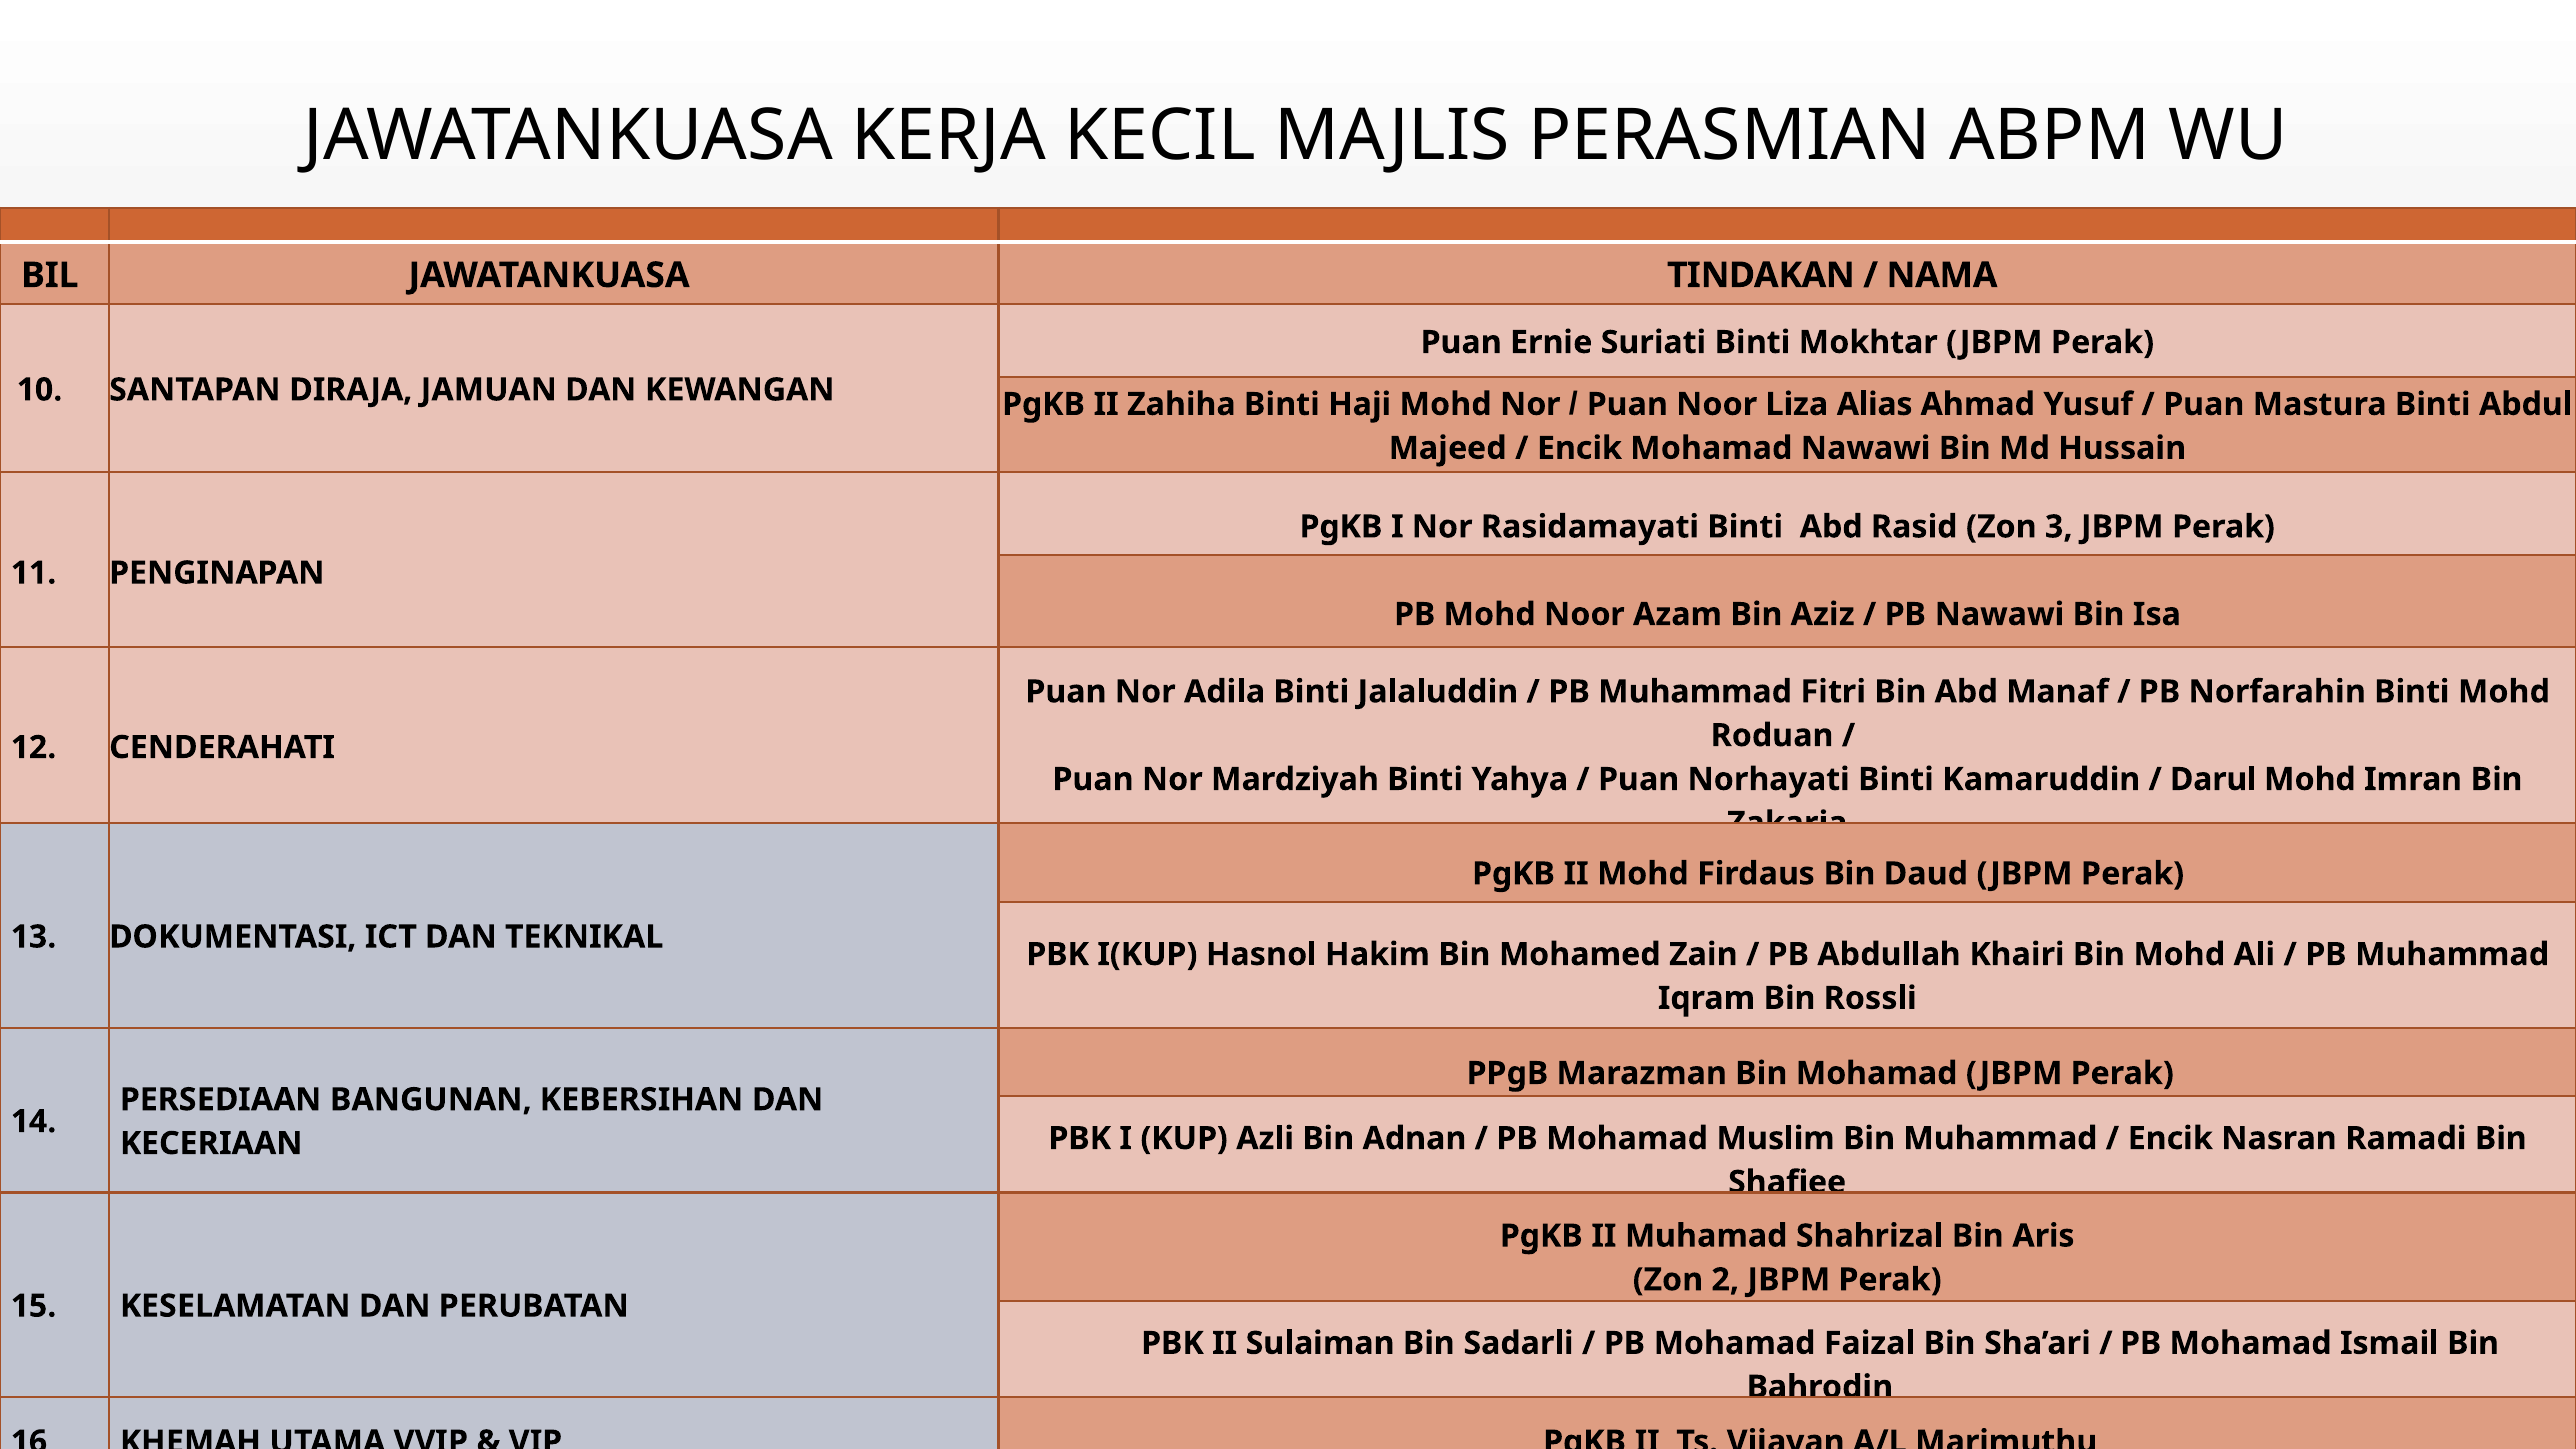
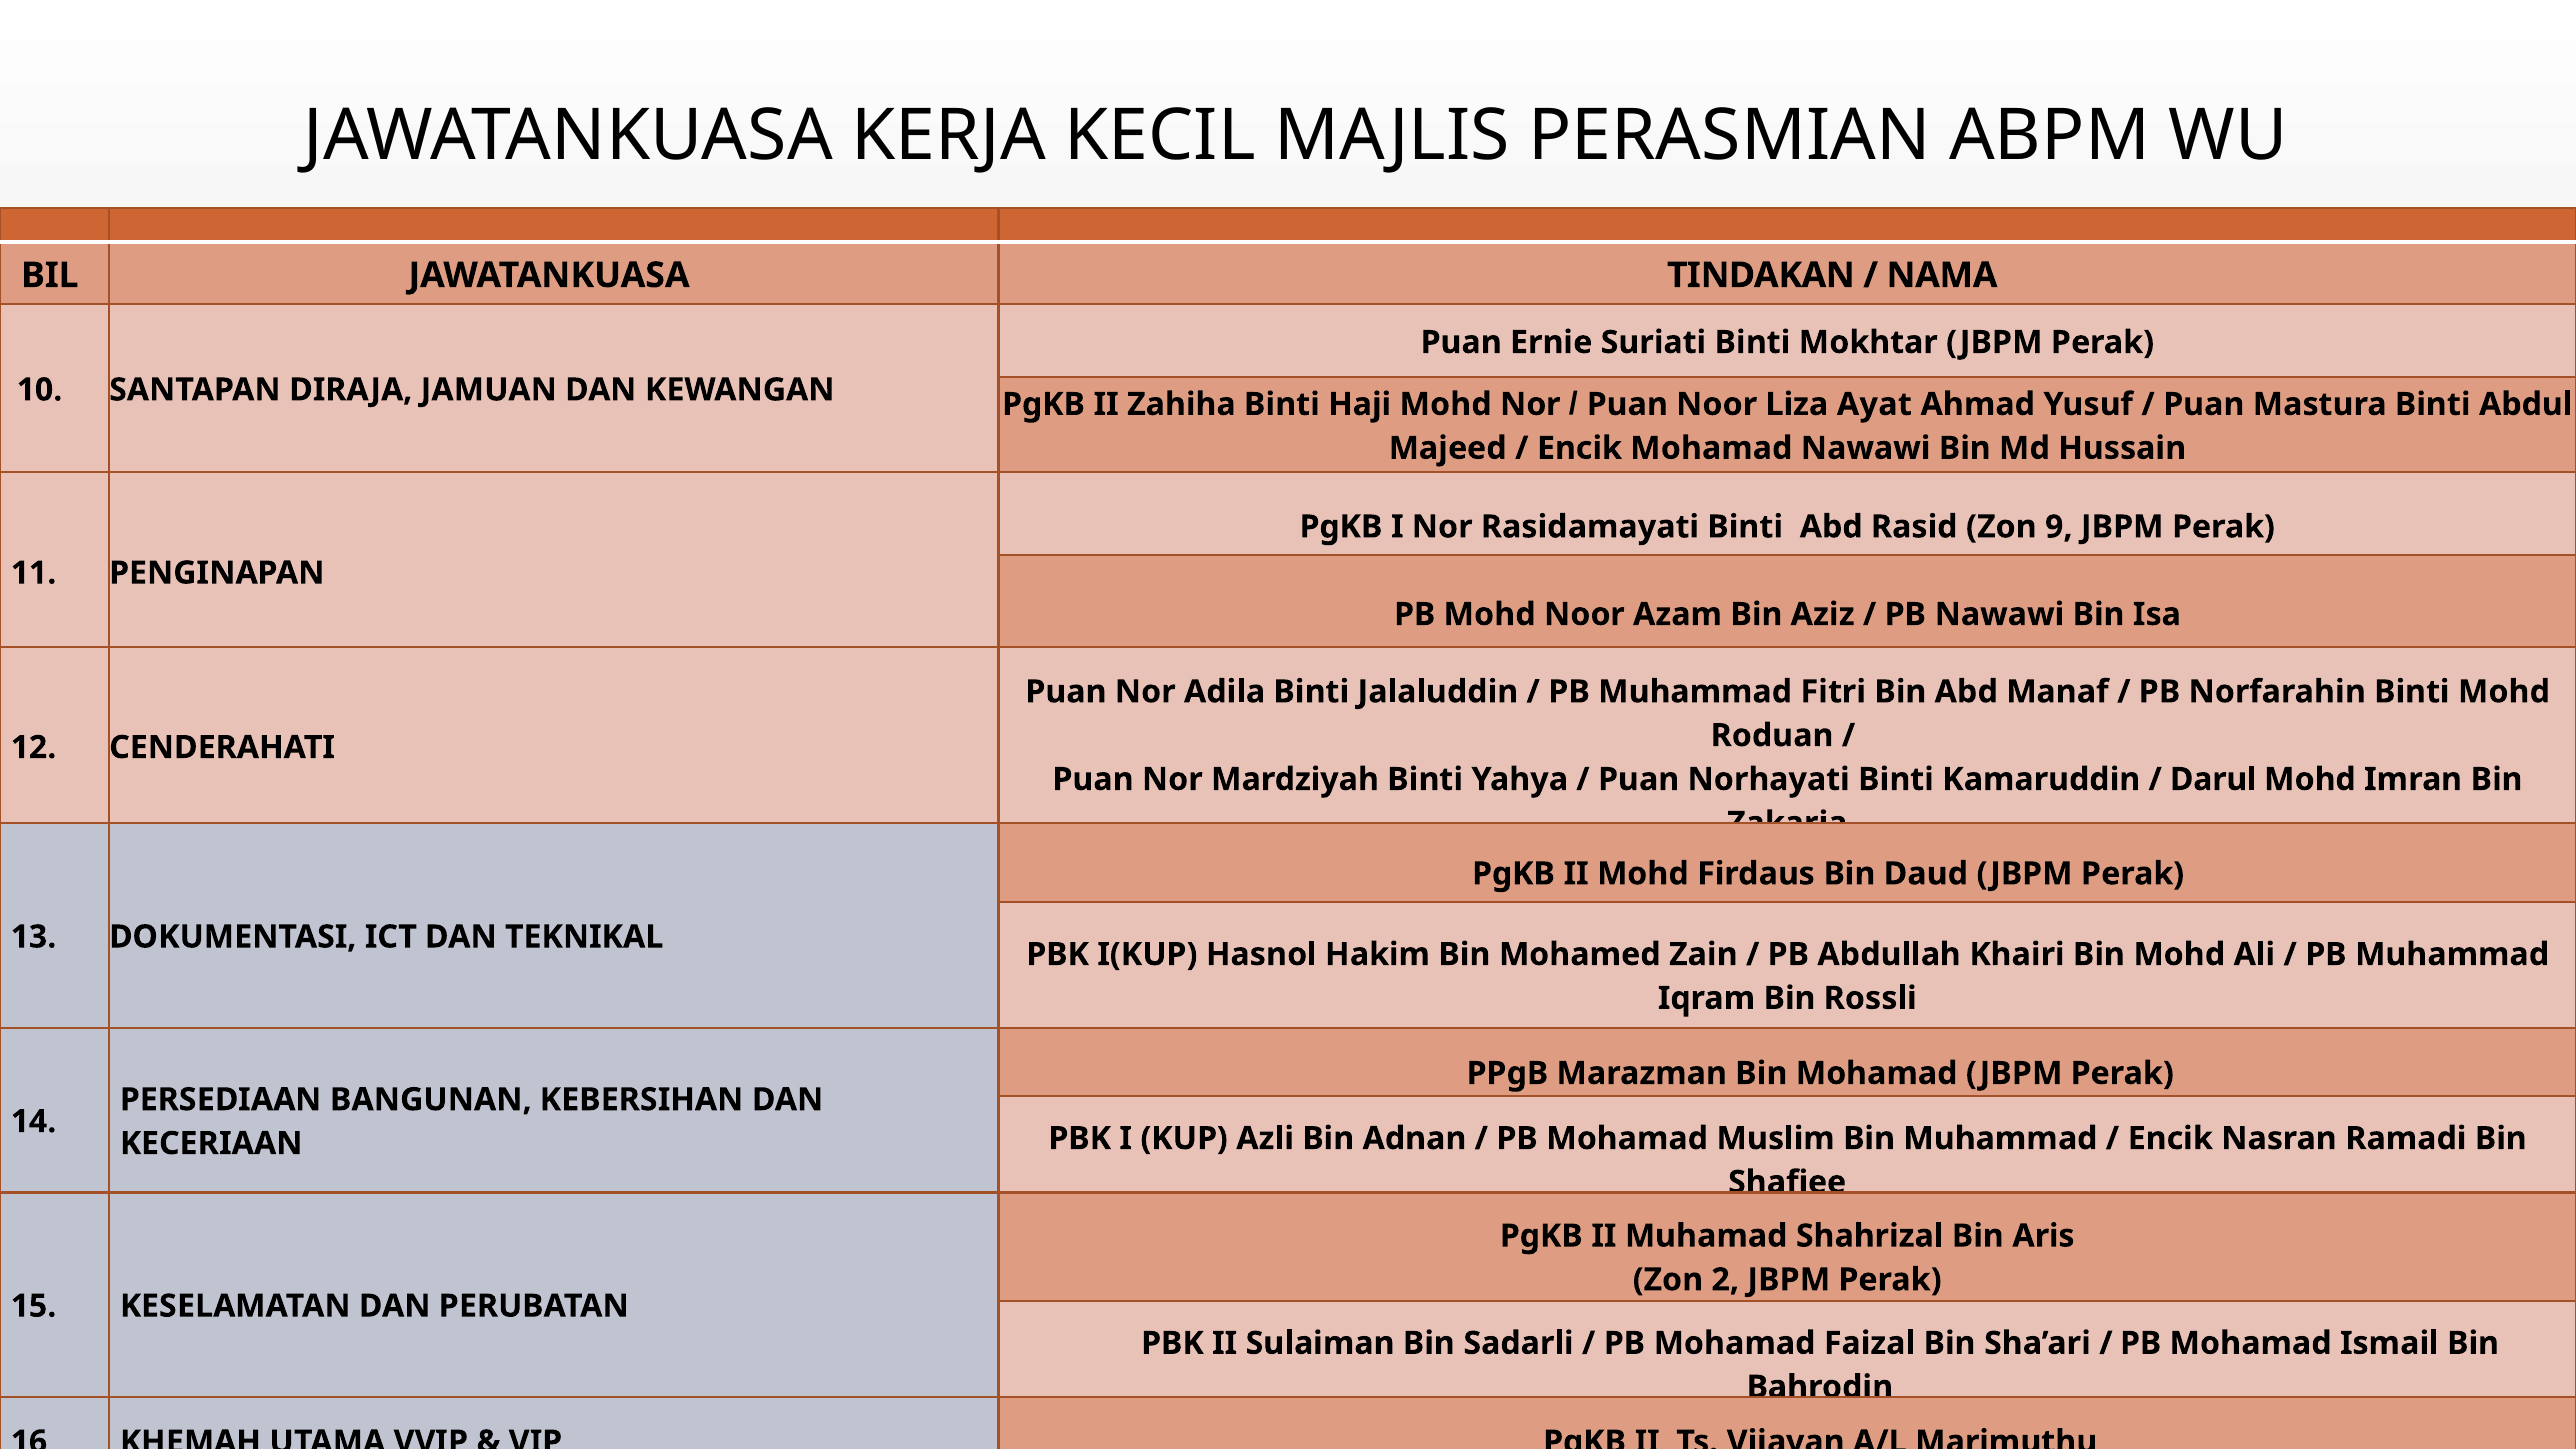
Alias: Alias -> Ayat
3: 3 -> 9
